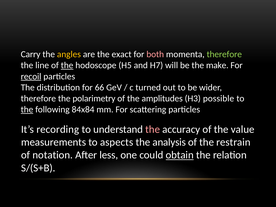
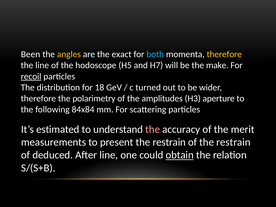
Carry: Carry -> Been
both colour: pink -> light blue
therefore at (224, 54) colour: light green -> yellow
the at (67, 65) underline: present -> none
66: 66 -> 18
possible: possible -> aperture
the at (27, 110) underline: present -> none
recording: recording -> estimated
value: value -> merit
aspects: aspects -> present
analysis at (169, 142): analysis -> restrain
notation: notation -> deduced
After less: less -> line
